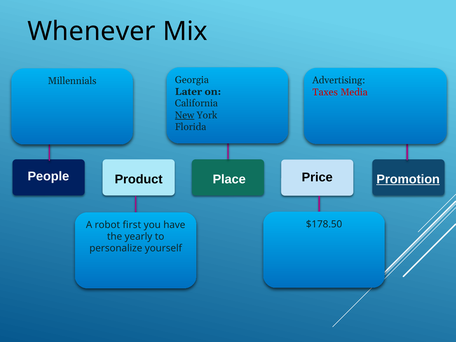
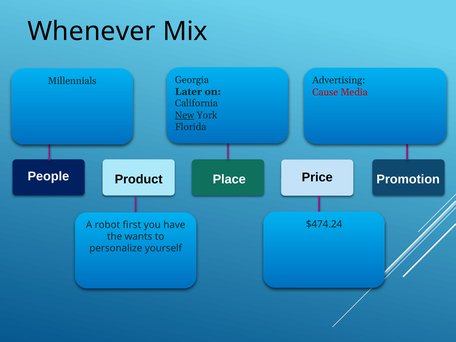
Taxes: Taxes -> Cause
Promotion underline: present -> none
$178.50: $178.50 -> $474.24
yearly: yearly -> wants
